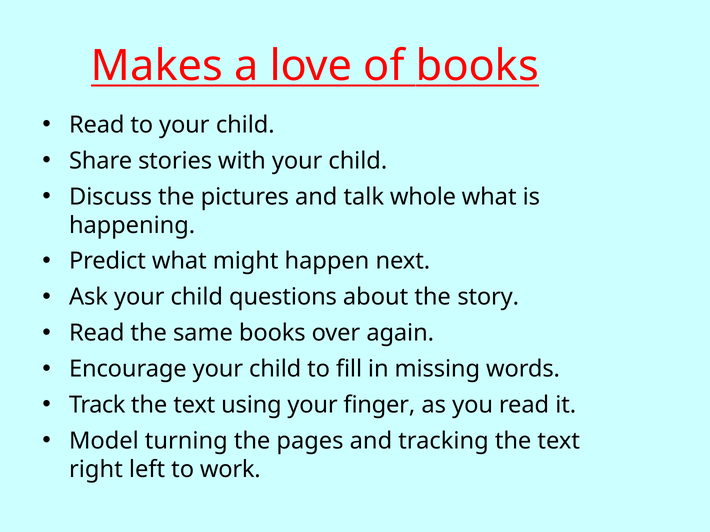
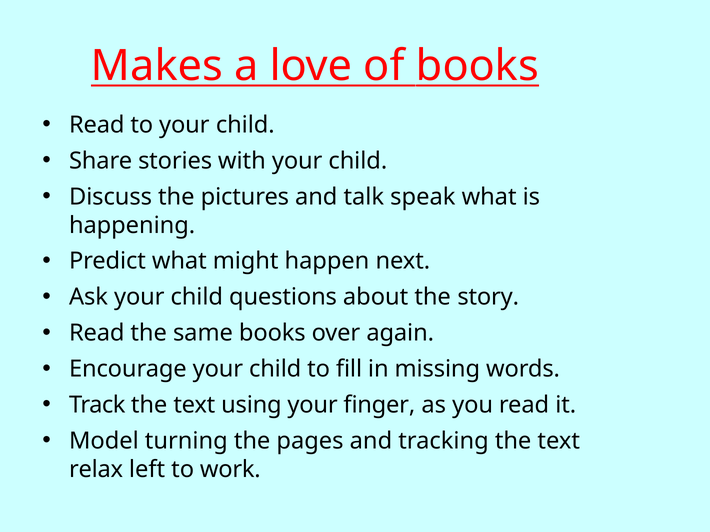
whole: whole -> speak
right: right -> relax
